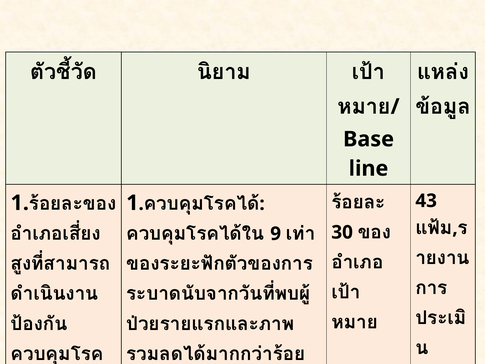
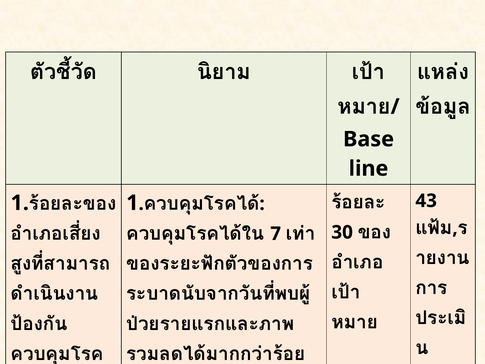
9: 9 -> 7
